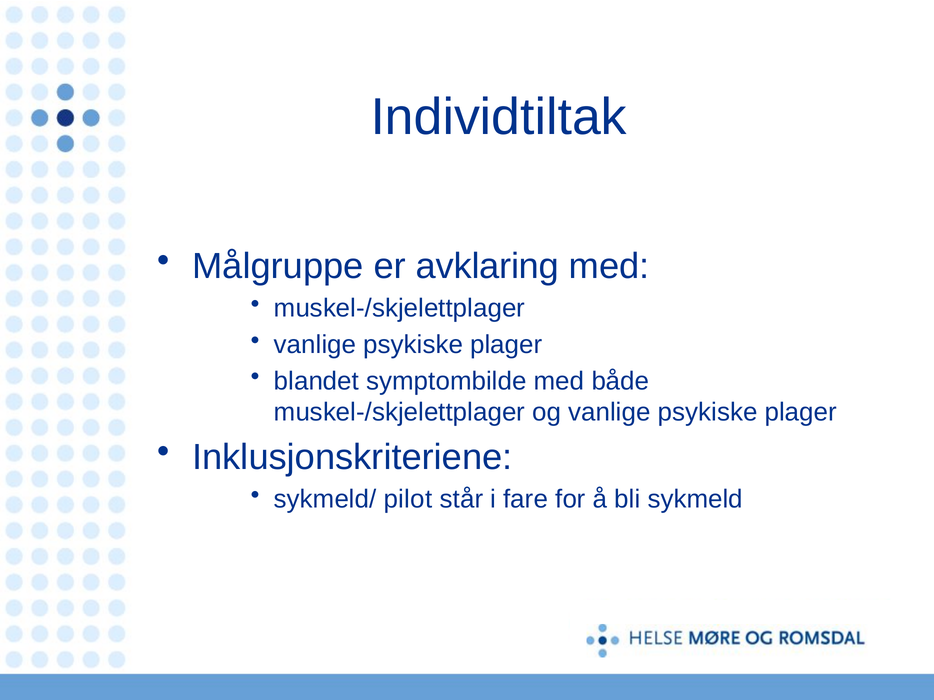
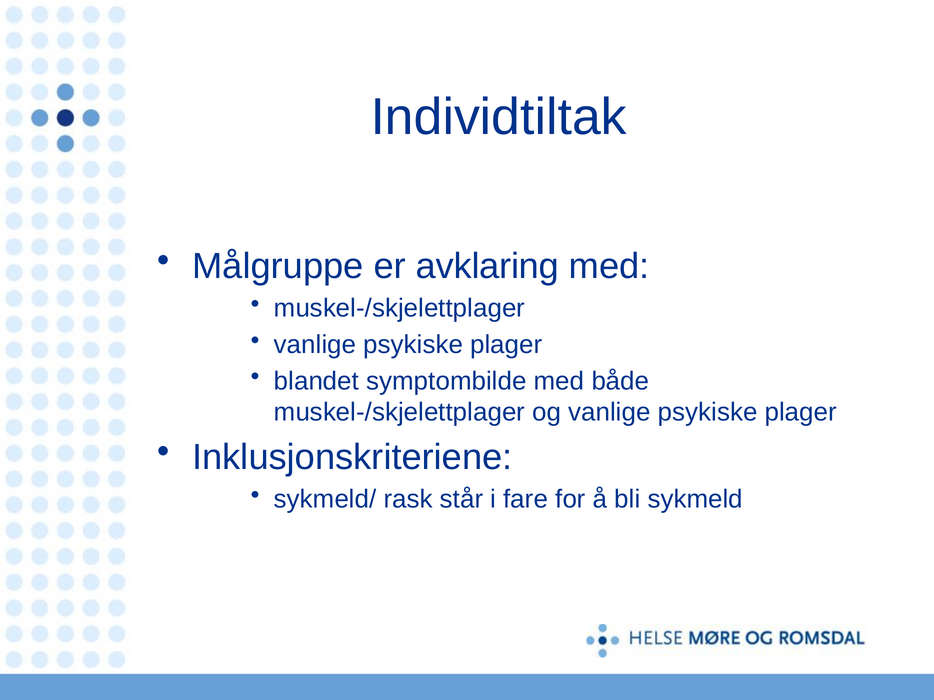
pilot: pilot -> rask
